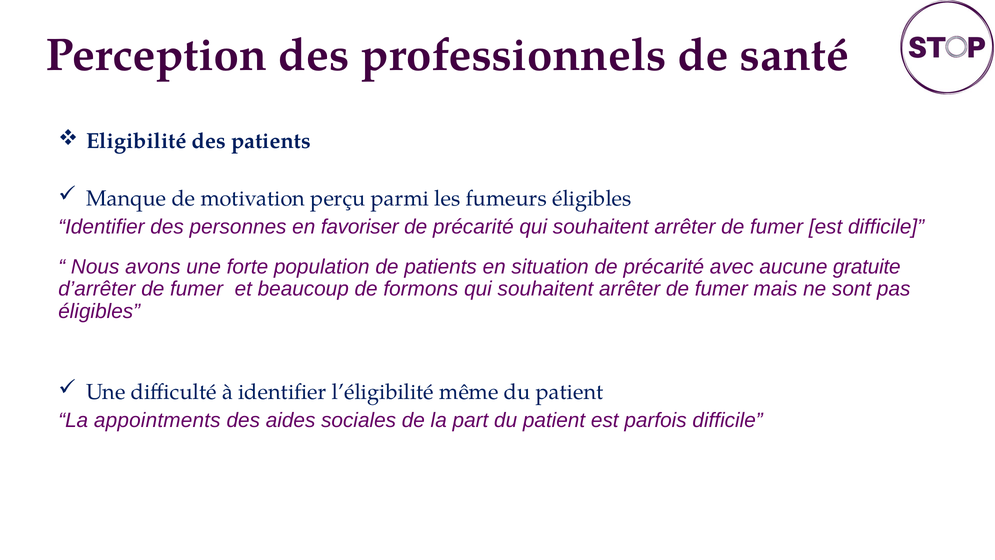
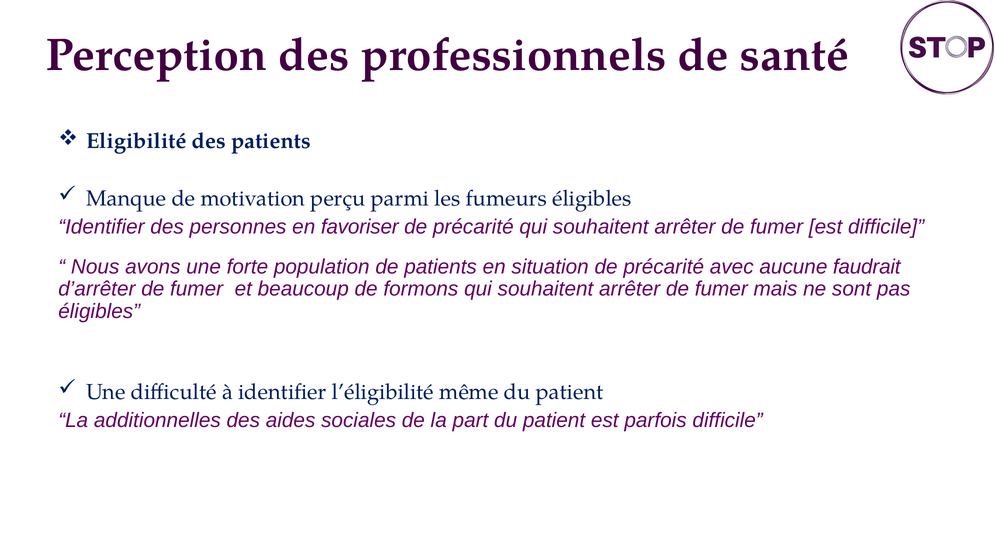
gratuite: gratuite -> faudrait
appointments: appointments -> additionnelles
